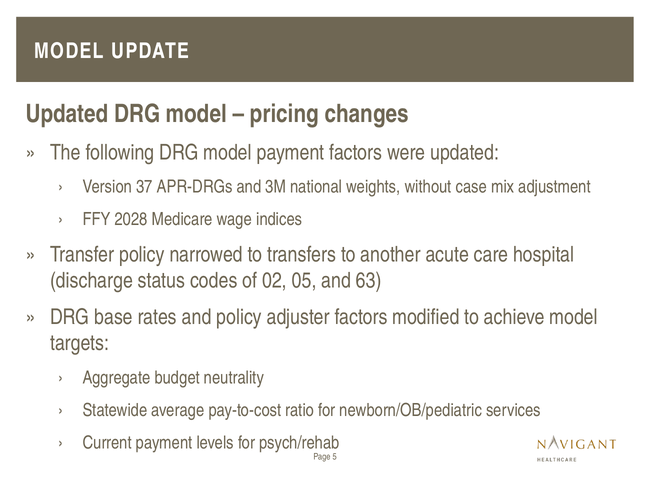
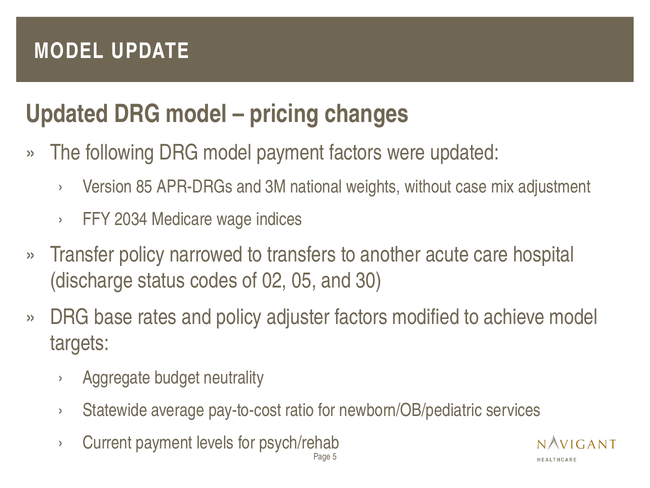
37: 37 -> 85
2028: 2028 -> 2034
63: 63 -> 30
